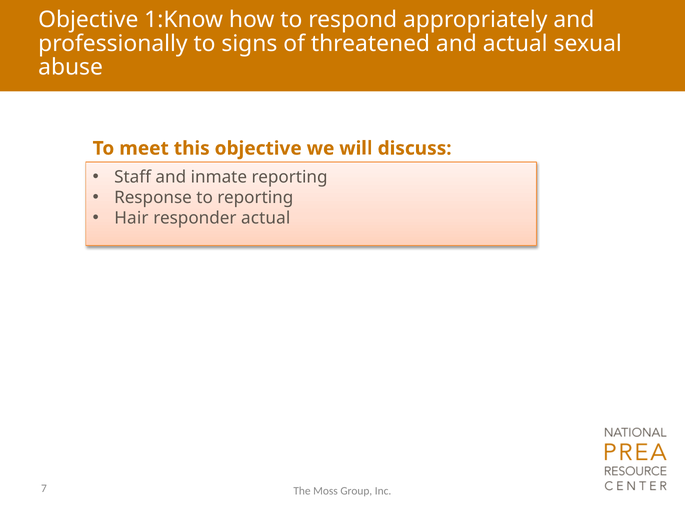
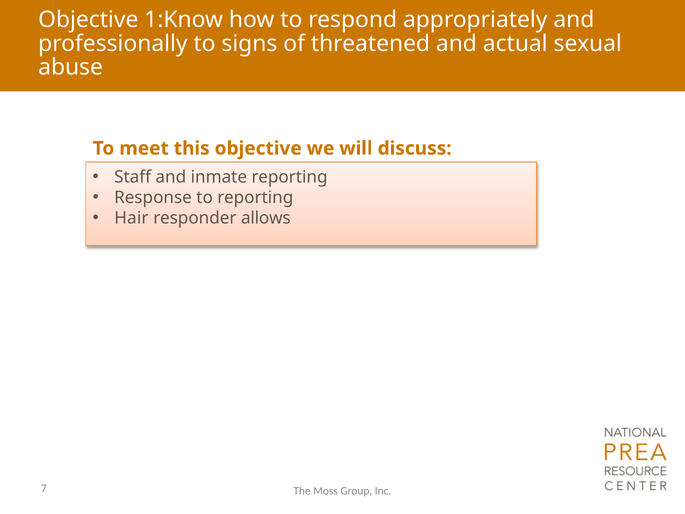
responder actual: actual -> allows
